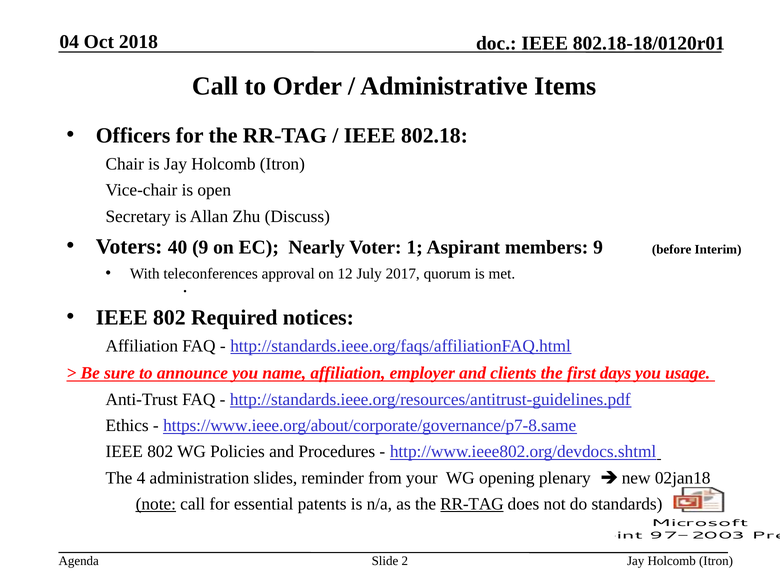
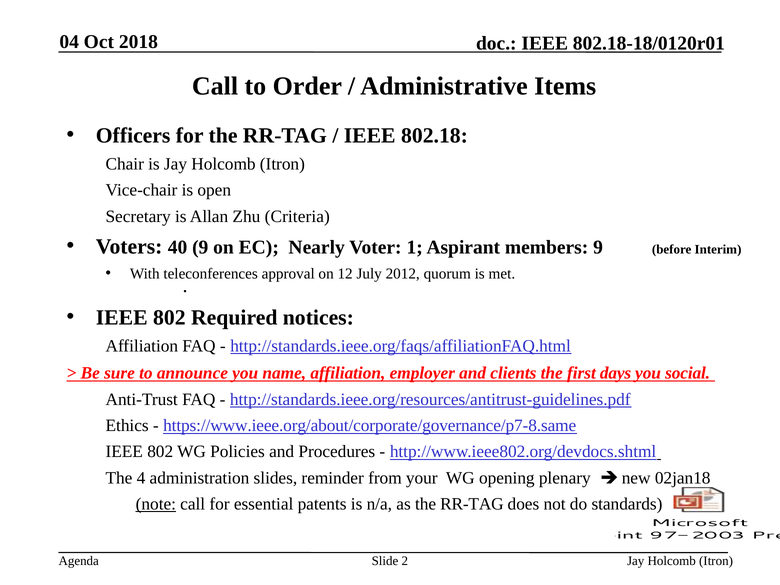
Discuss: Discuss -> Criteria
2017: 2017 -> 2012
usage: usage -> social
RR-TAG at (472, 504) underline: present -> none
